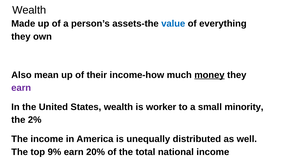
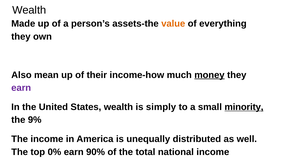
value colour: blue -> orange
is worker: worker -> simply
minority underline: none -> present
2%: 2% -> 9%
9%: 9% -> 0%
20%: 20% -> 90%
